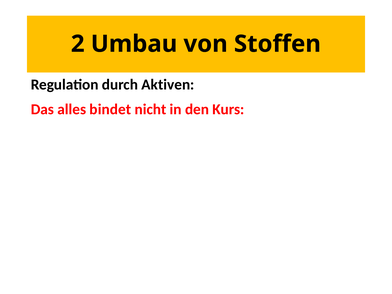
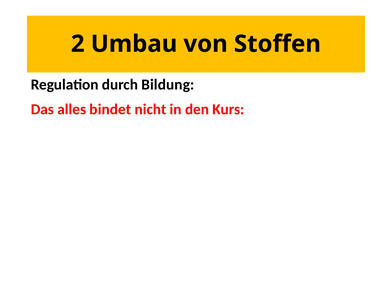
Aktiven: Aktiven -> Bildung
